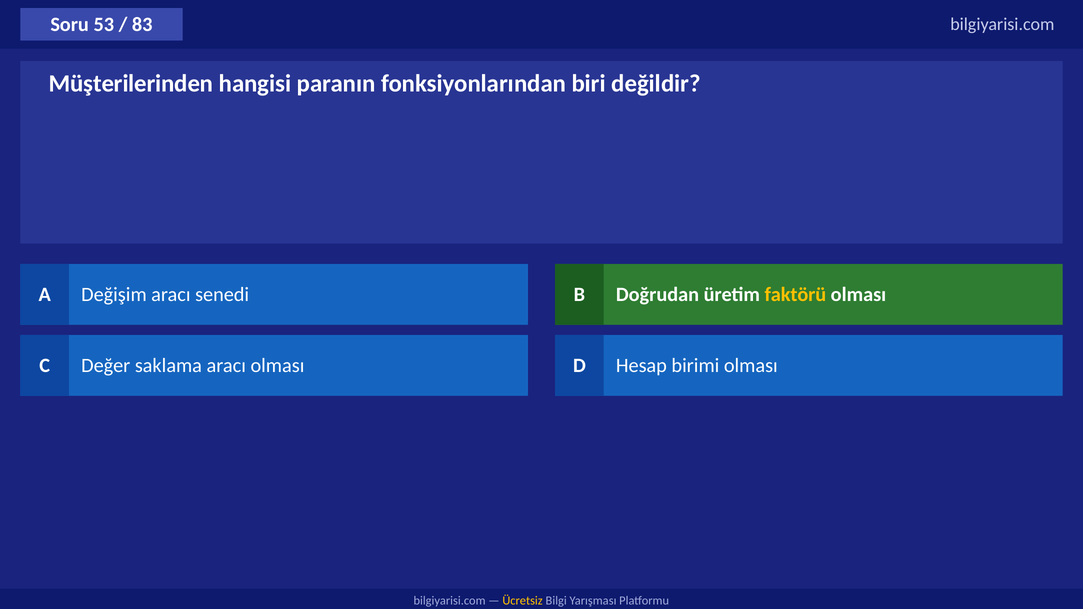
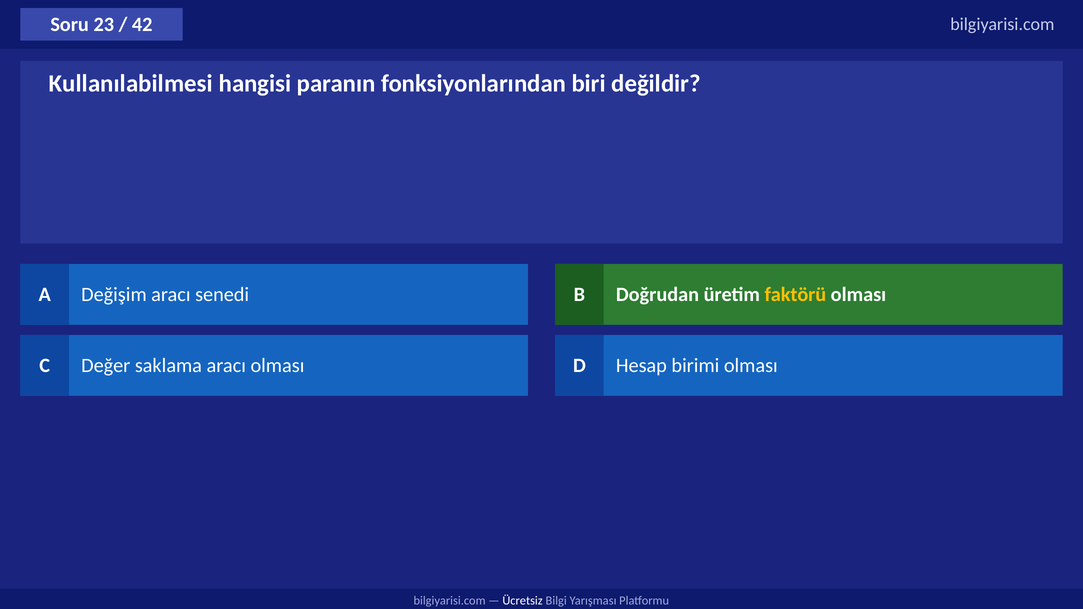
53: 53 -> 23
83: 83 -> 42
Müşterilerinden: Müşterilerinden -> Kullanılabilmesi
Ücretsiz colour: yellow -> white
